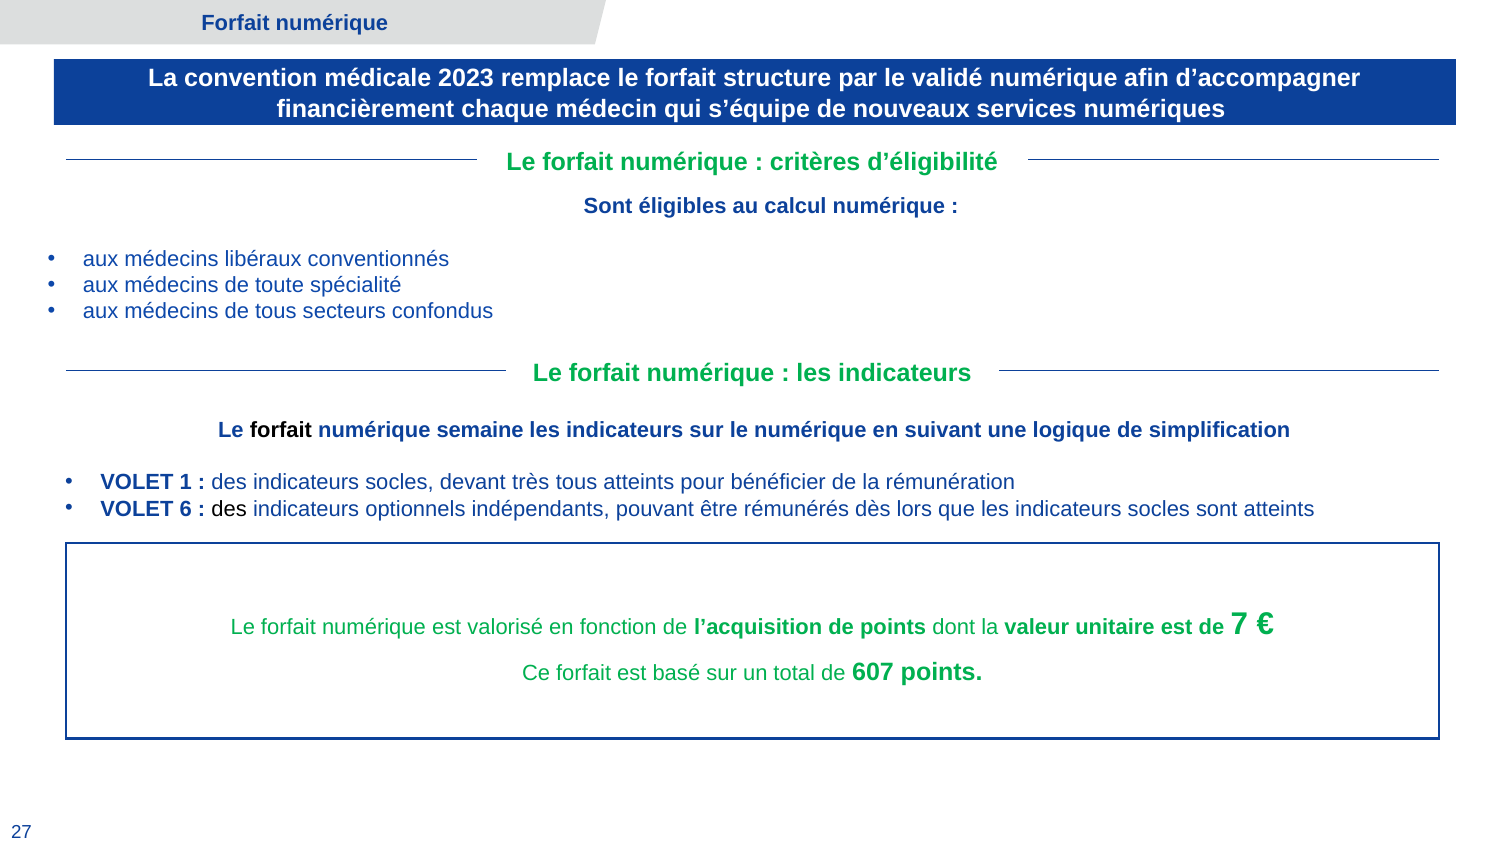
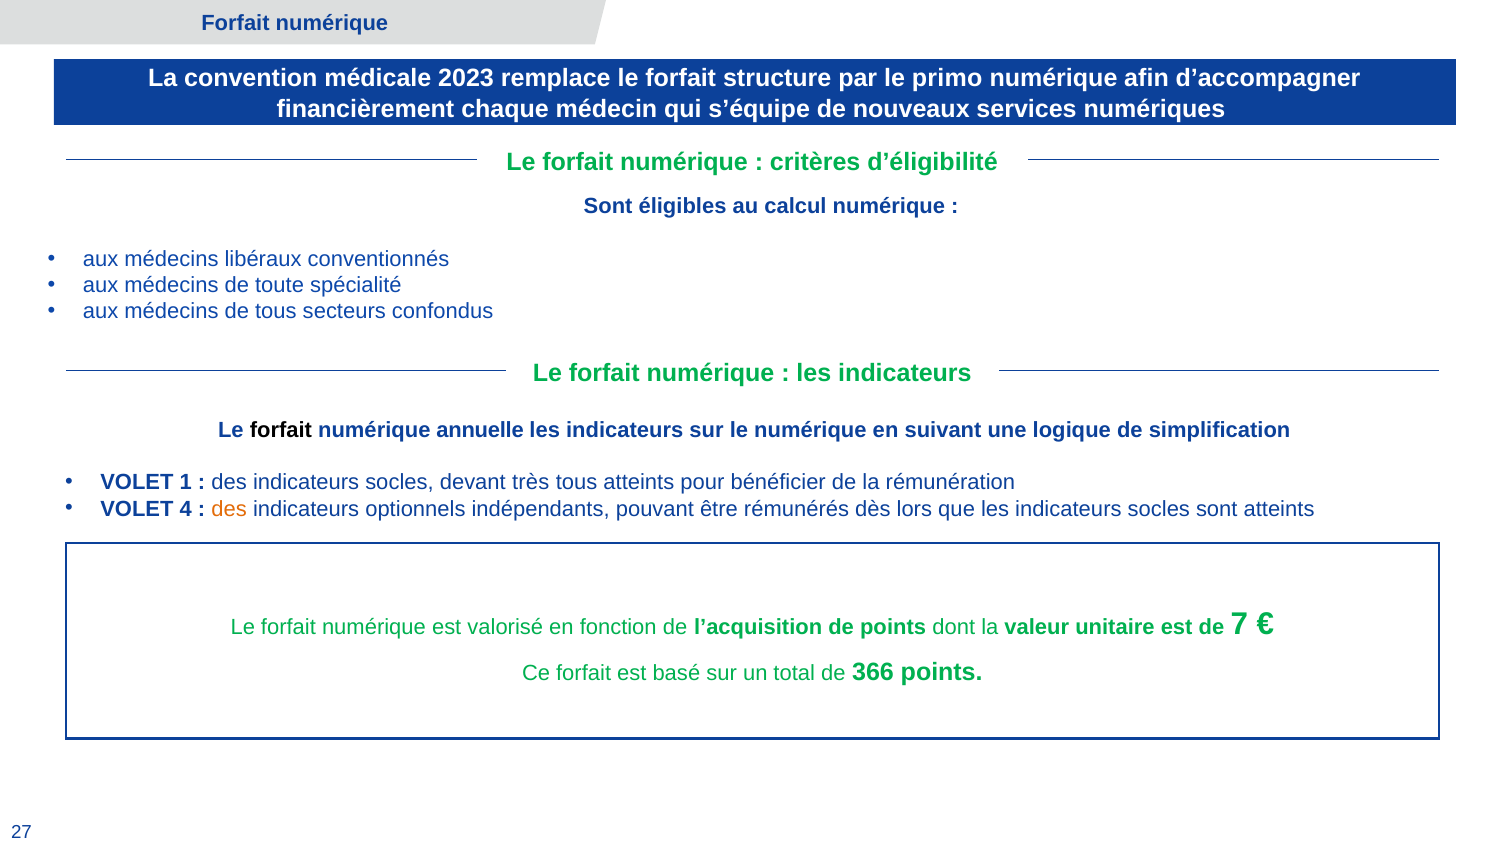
validé: validé -> primo
semaine: semaine -> annuelle
6: 6 -> 4
des at (229, 509) colour: black -> orange
607: 607 -> 366
